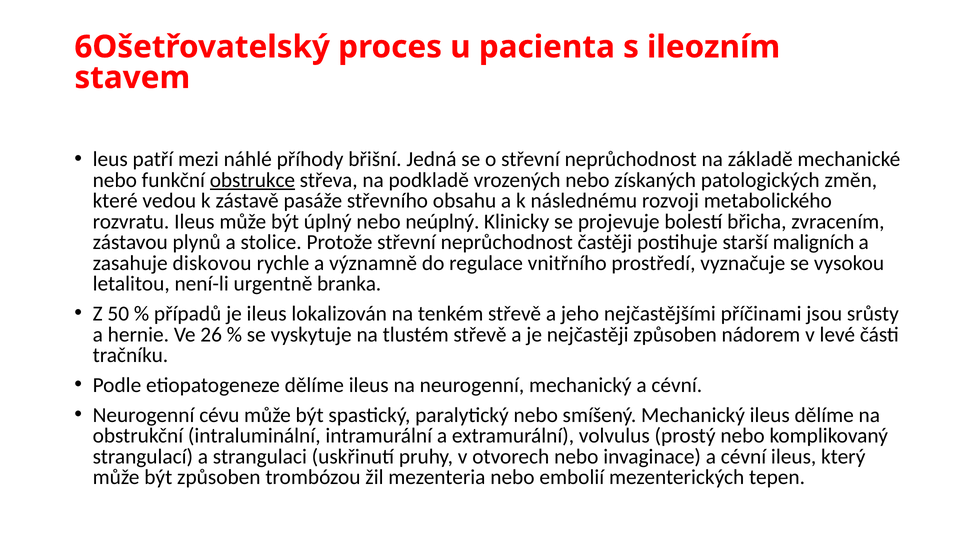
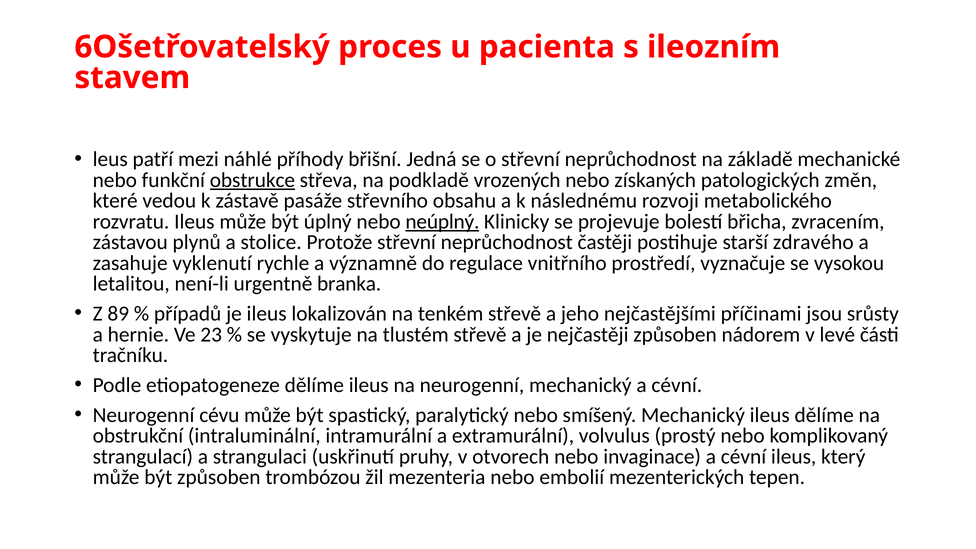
neúplný underline: none -> present
maligních: maligních -> zdravého
diskovou: diskovou -> vyklenutí
50: 50 -> 89
26: 26 -> 23
